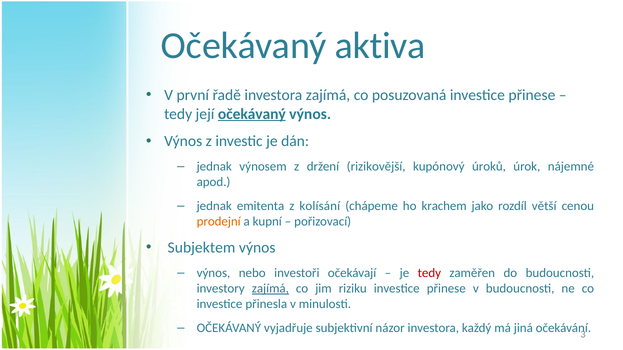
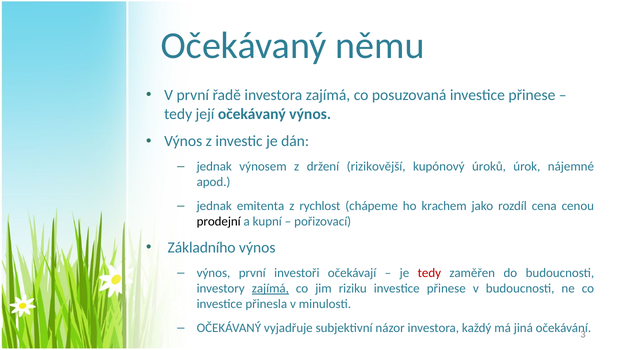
aktiva: aktiva -> němu
očekávaný at (252, 114) underline: present -> none
kolísání: kolísání -> rychlost
větší: větší -> cena
prodejní colour: orange -> black
Subjektem: Subjektem -> Základního
výnos nebo: nebo -> první
